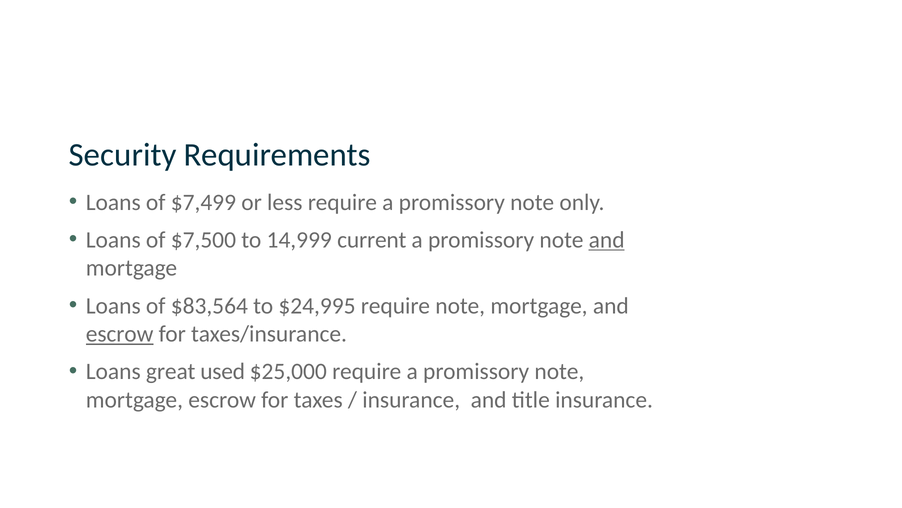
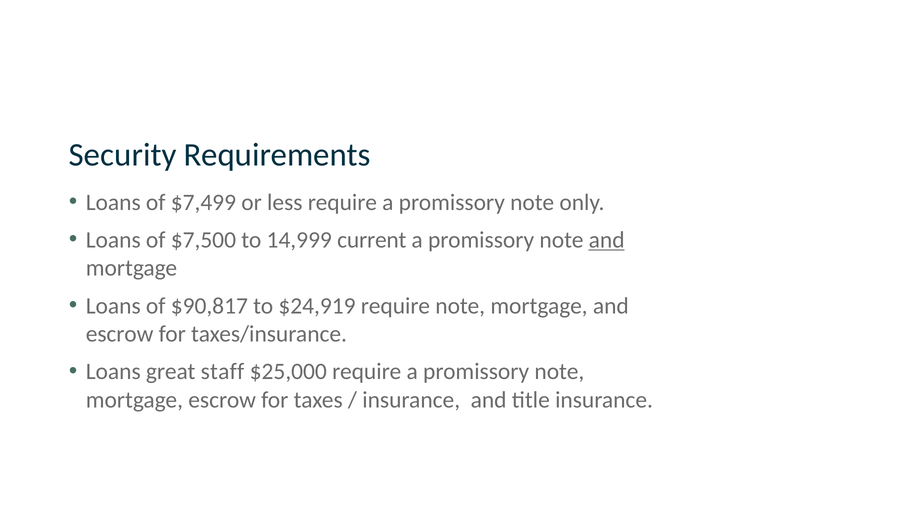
$83,564: $83,564 -> $90,817
$24,995: $24,995 -> $24,919
escrow at (120, 334) underline: present -> none
used: used -> staff
